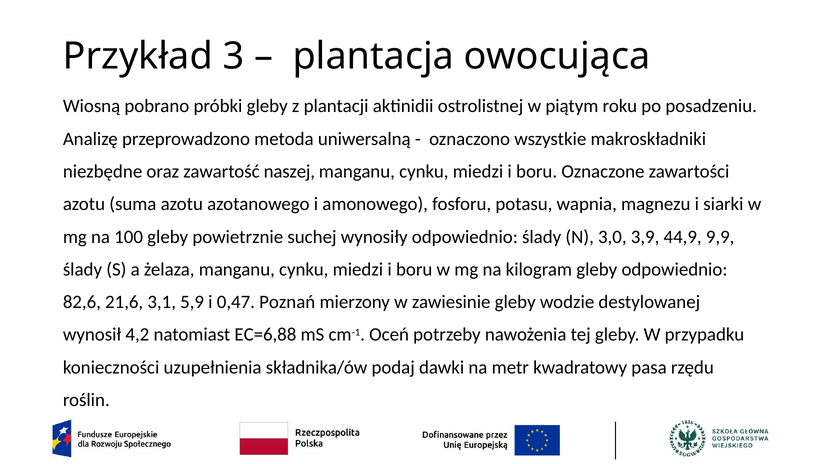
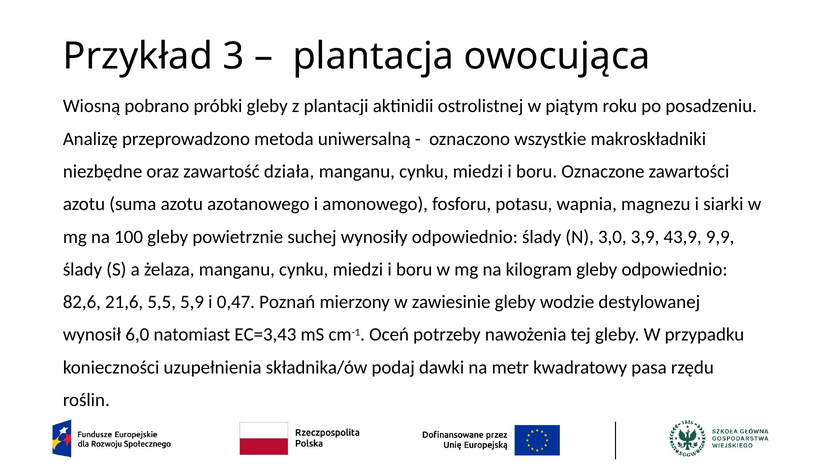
naszej: naszej -> działa
44,9: 44,9 -> 43,9
3,1: 3,1 -> 5,5
4,2: 4,2 -> 6,0
EC=6,88: EC=6,88 -> EC=3,43
